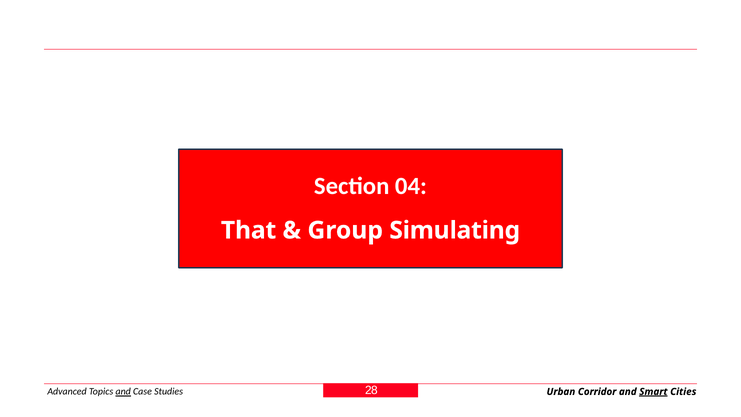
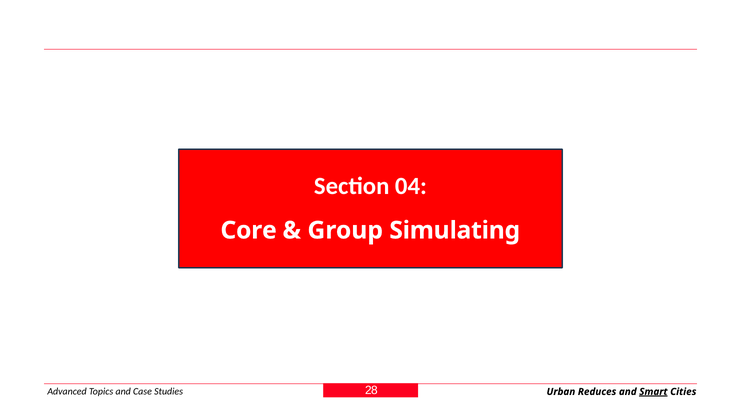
That: That -> Core
and at (123, 392) underline: present -> none
Corridor: Corridor -> Reduces
